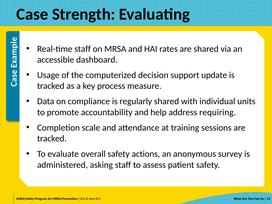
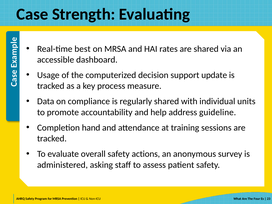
Real-time staff: staff -> best
requiring: requiring -> guideline
scale: scale -> hand
